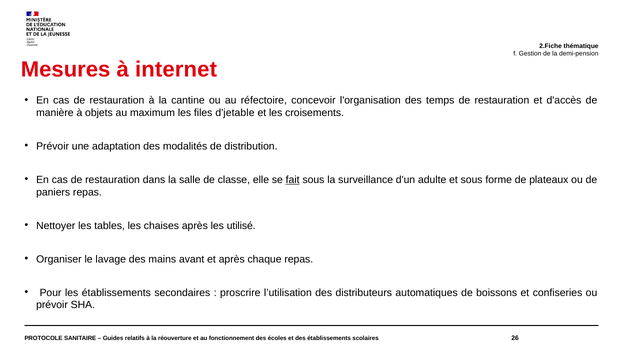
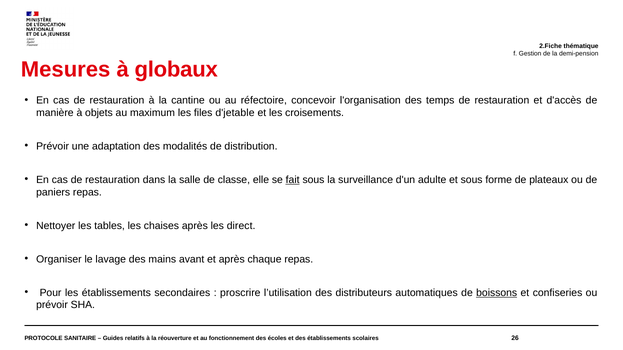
internet: internet -> globaux
utilisé: utilisé -> direct
boissons underline: none -> present
